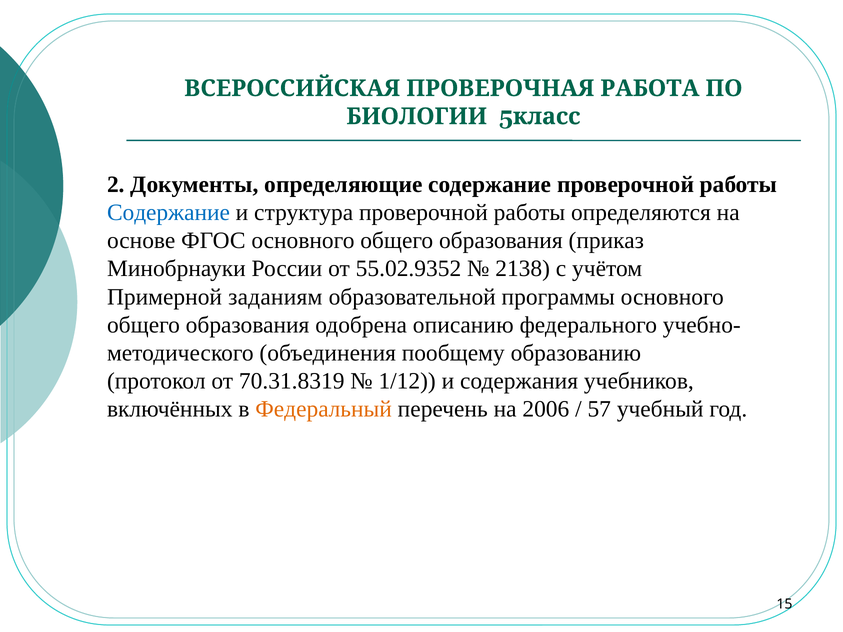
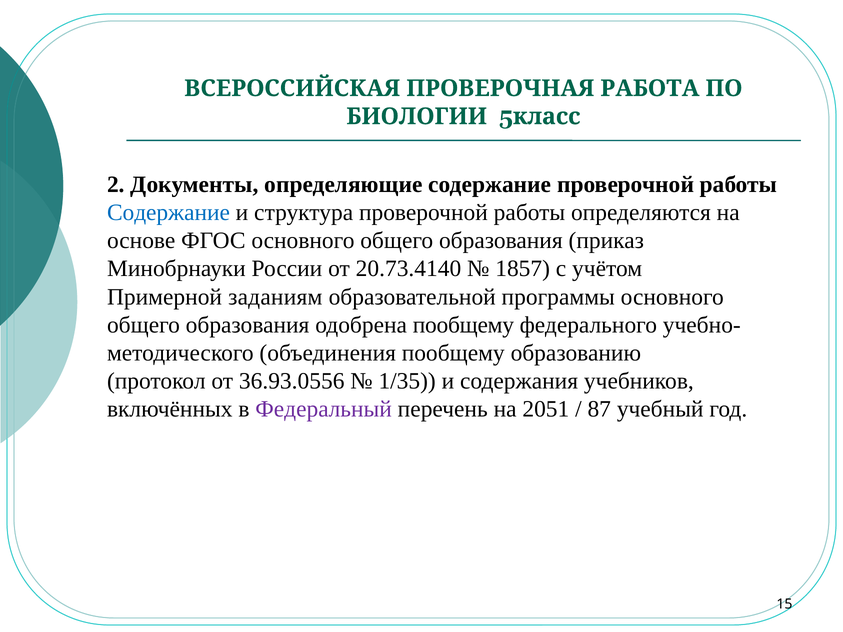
55.02.9352: 55.02.9352 -> 20.73.4140
2138: 2138 -> 1857
одобрена описанию: описанию -> пообщему
70.31.8319: 70.31.8319 -> 36.93.0556
1/12: 1/12 -> 1/35
Федеральный colour: orange -> purple
2006: 2006 -> 2051
57: 57 -> 87
